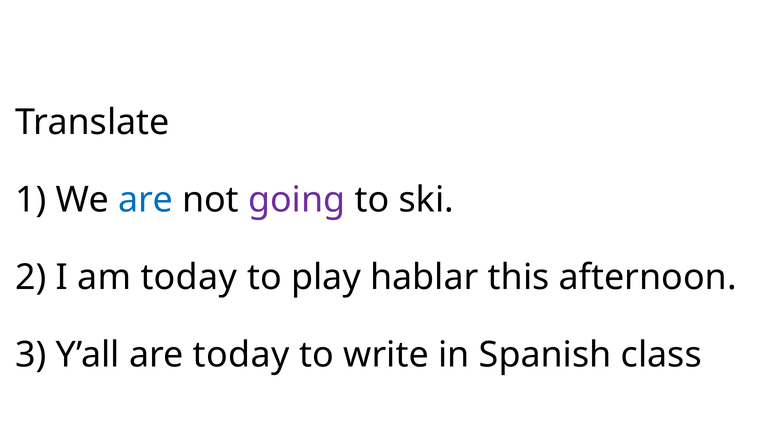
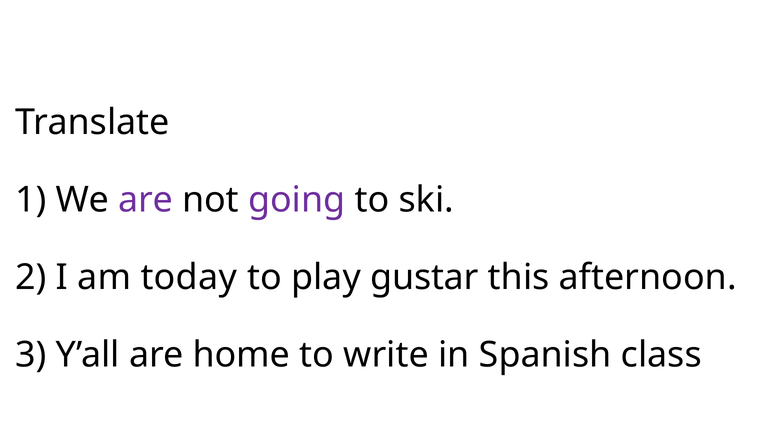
are at (146, 200) colour: blue -> purple
hablar: hablar -> gustar
are today: today -> home
